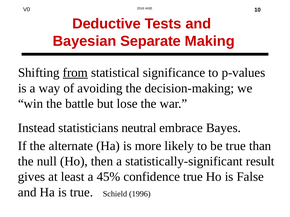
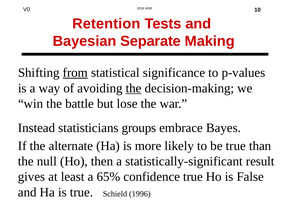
Deductive: Deductive -> Retention
the at (134, 88) underline: none -> present
neutral: neutral -> groups
45%: 45% -> 65%
